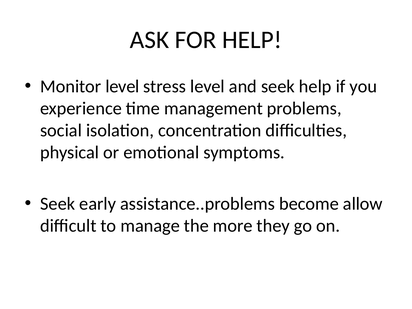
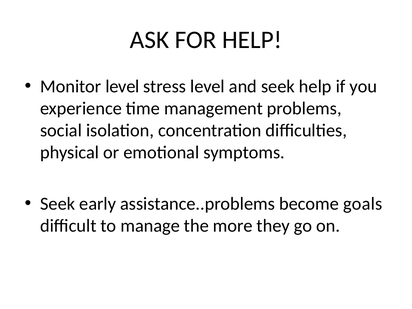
allow: allow -> goals
